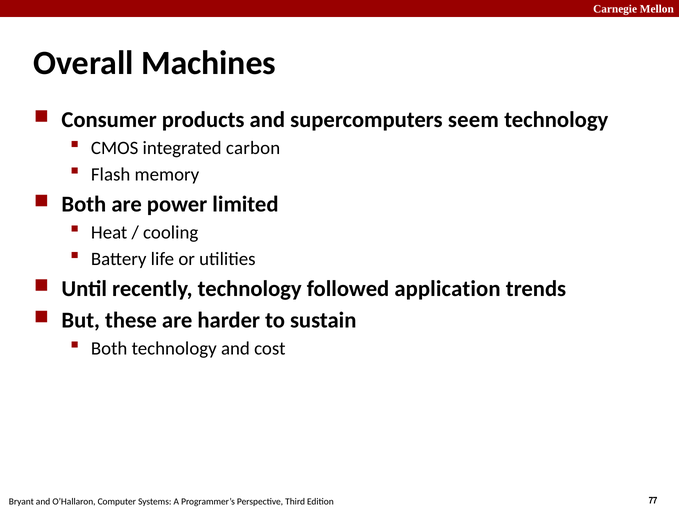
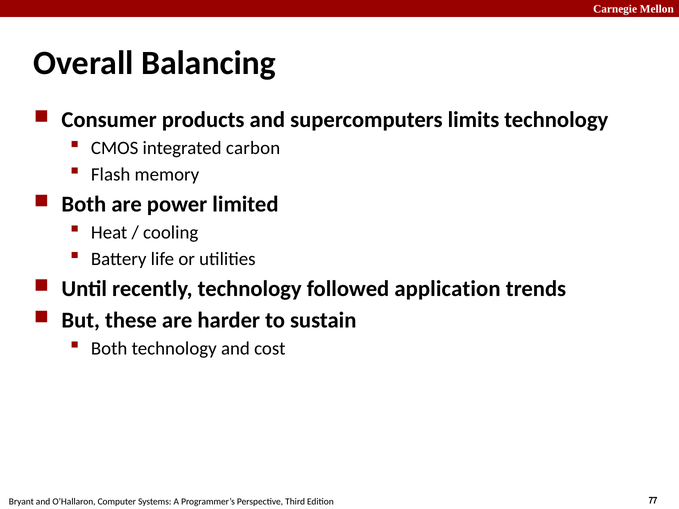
Machines: Machines -> Balancing
seem: seem -> limits
